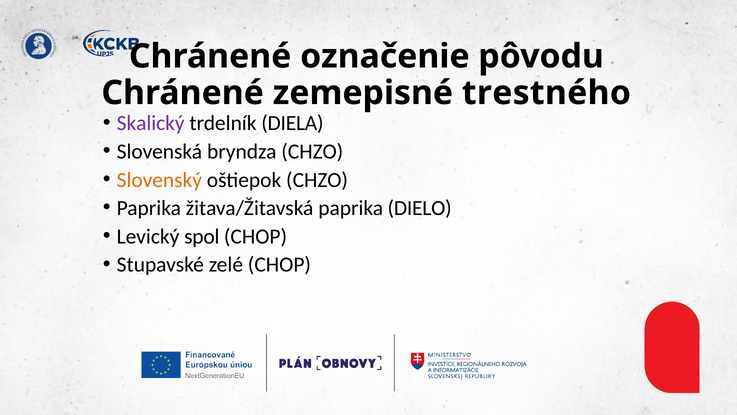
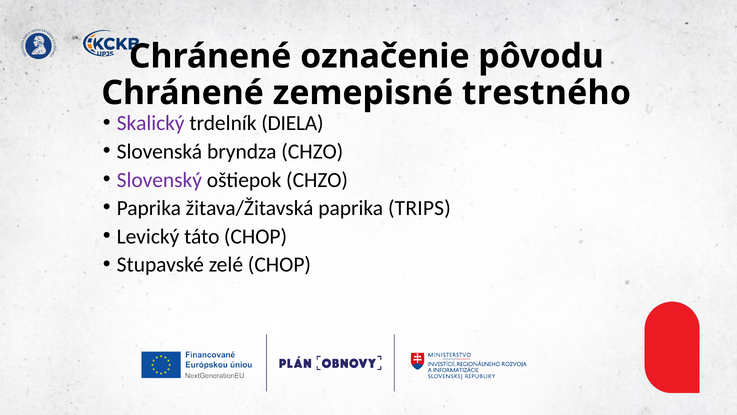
Slovenský colour: orange -> purple
DIELO: DIELO -> TRIPS
spol: spol -> táto
